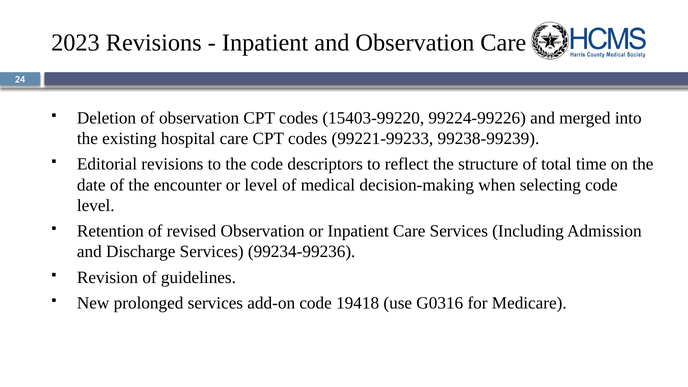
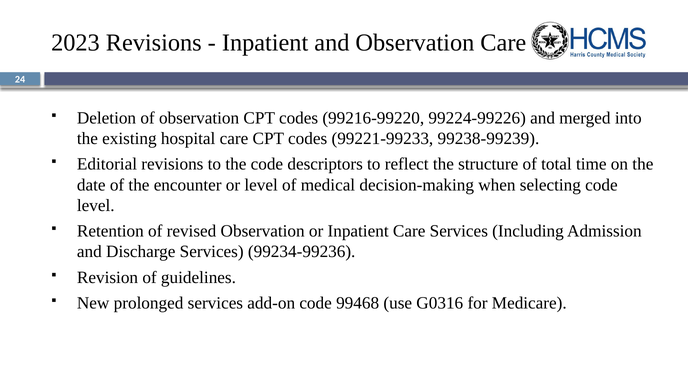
15403-99220: 15403-99220 -> 99216-99220
19418: 19418 -> 99468
